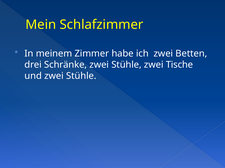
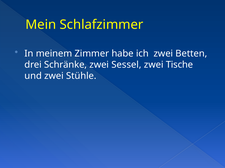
Schränke zwei Stühle: Stühle -> Sessel
